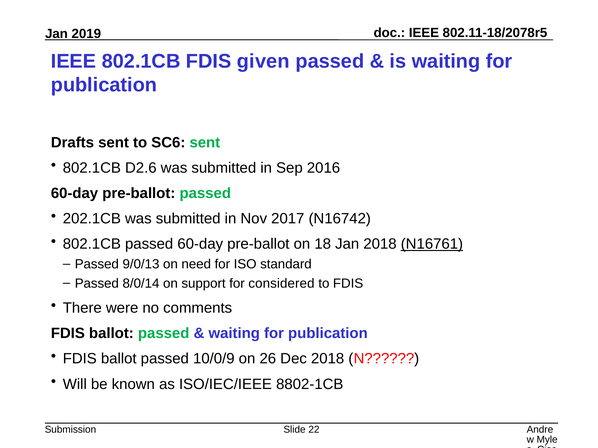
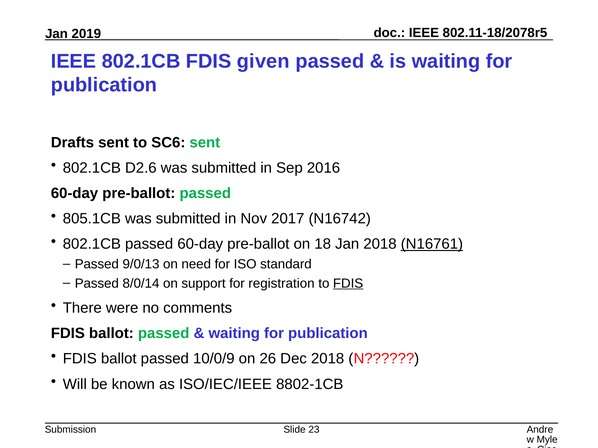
202.1CB: 202.1CB -> 805.1CB
considered: considered -> registration
FDIS at (348, 284) underline: none -> present
22: 22 -> 23
